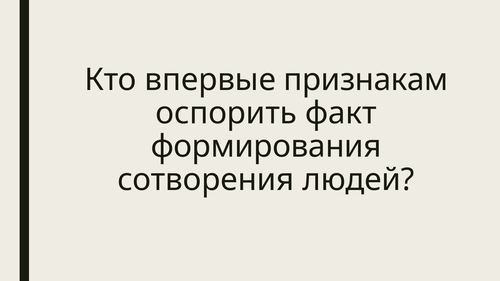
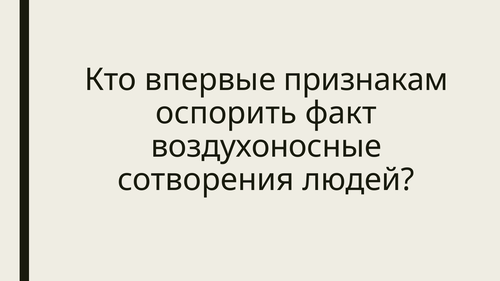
формирования: формирования -> воздухоносные
